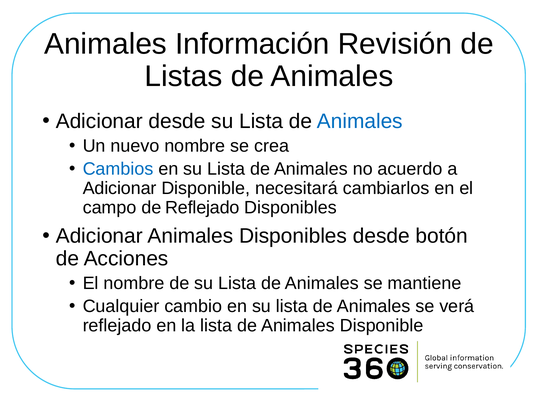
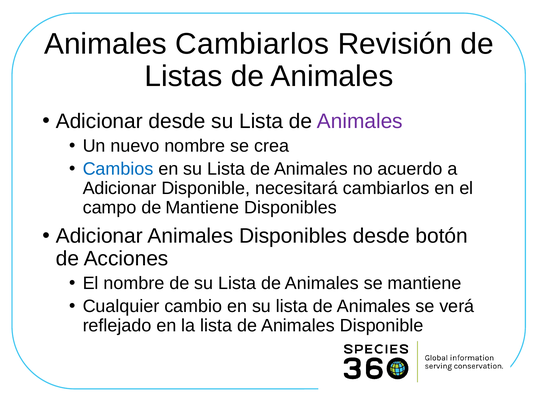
Animales Información: Información -> Cambiarlos
Animales at (360, 121) colour: blue -> purple
de Reflejado: Reflejado -> Mantiene
